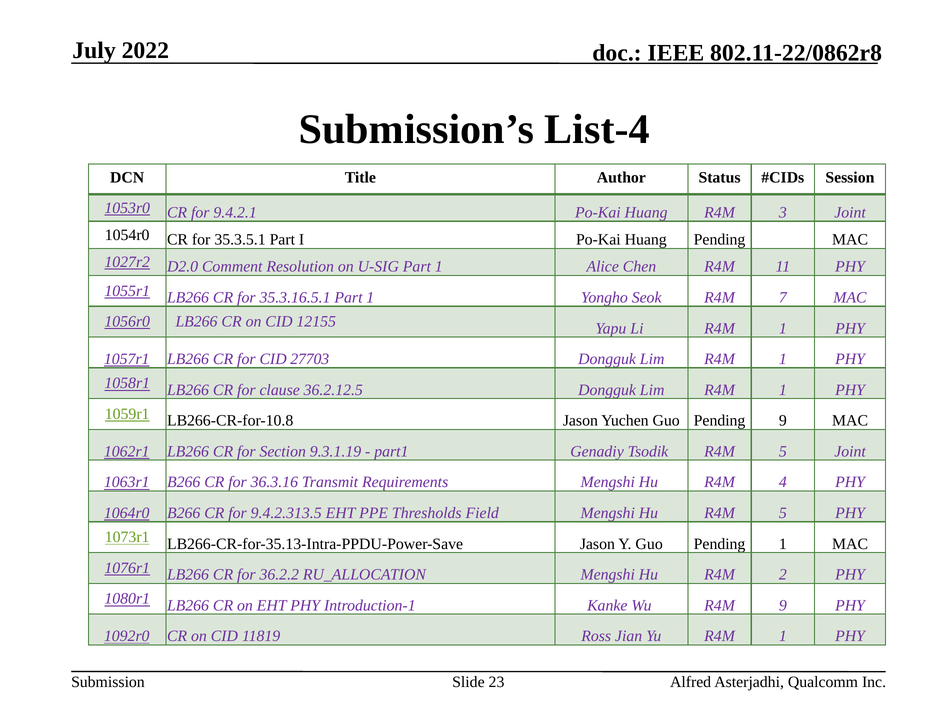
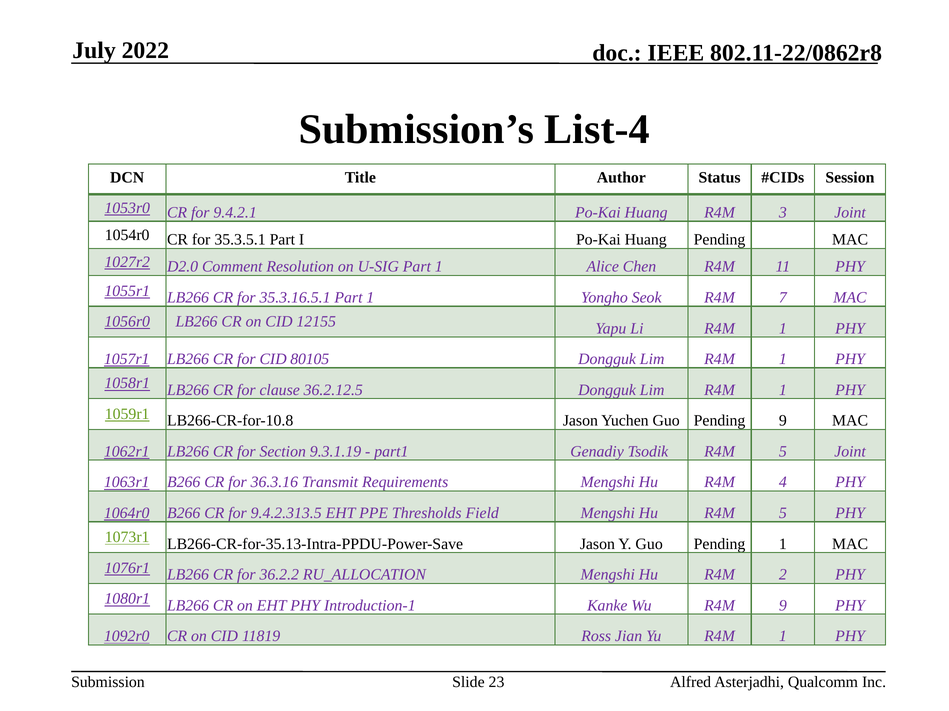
27703: 27703 -> 80105
